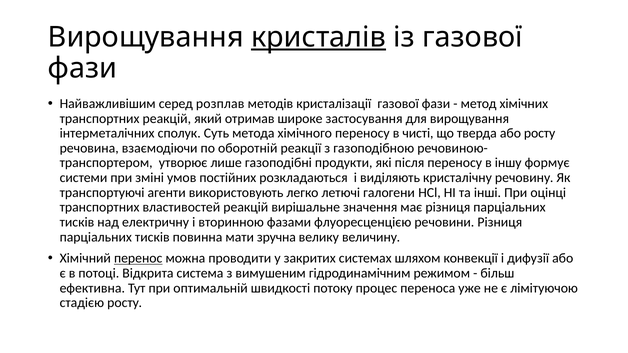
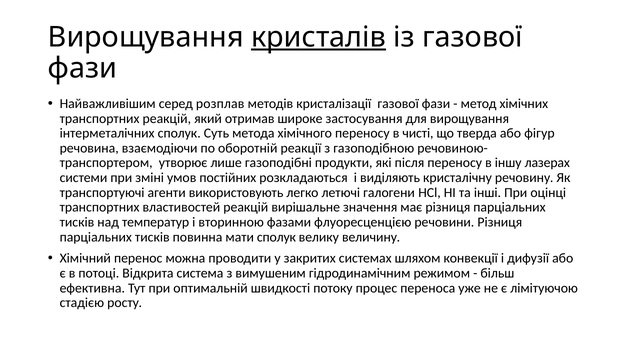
або росту: росту -> фігур
формує: формує -> лазерах
електричну: електричну -> температур
мати зручна: зручна -> сполук
перенос underline: present -> none
